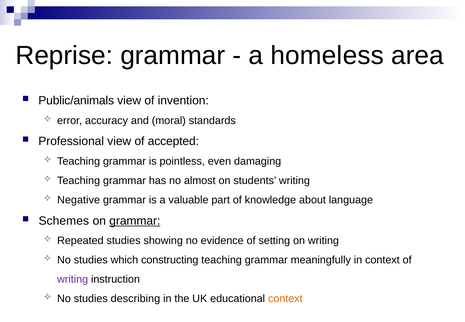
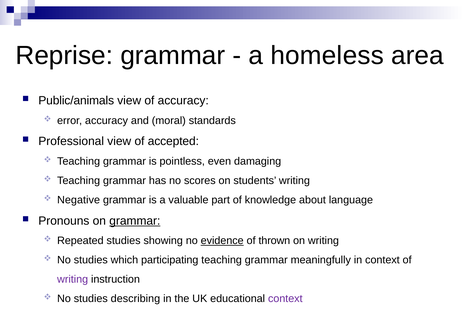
of invention: invention -> accuracy
almost: almost -> scores
Schemes: Schemes -> Pronouns
evidence underline: none -> present
setting: setting -> thrown
constructing: constructing -> participating
context at (285, 299) colour: orange -> purple
